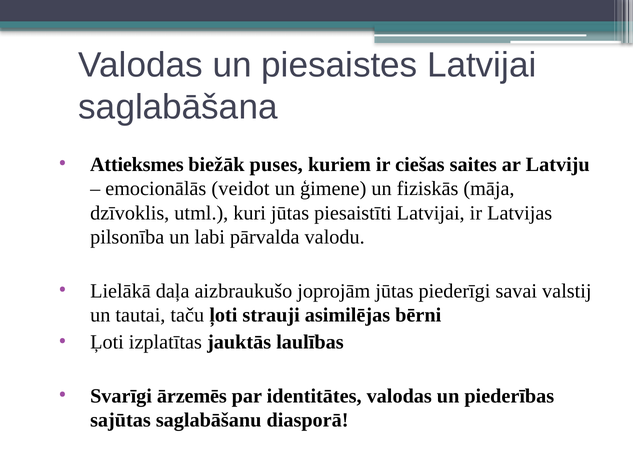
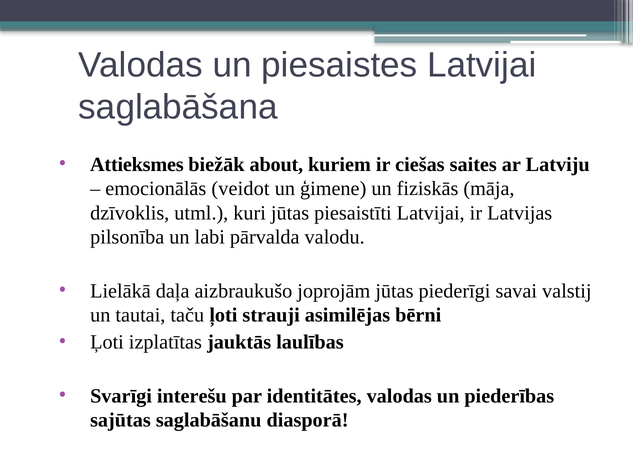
puses: puses -> about
ārzemēs: ārzemēs -> interešu
